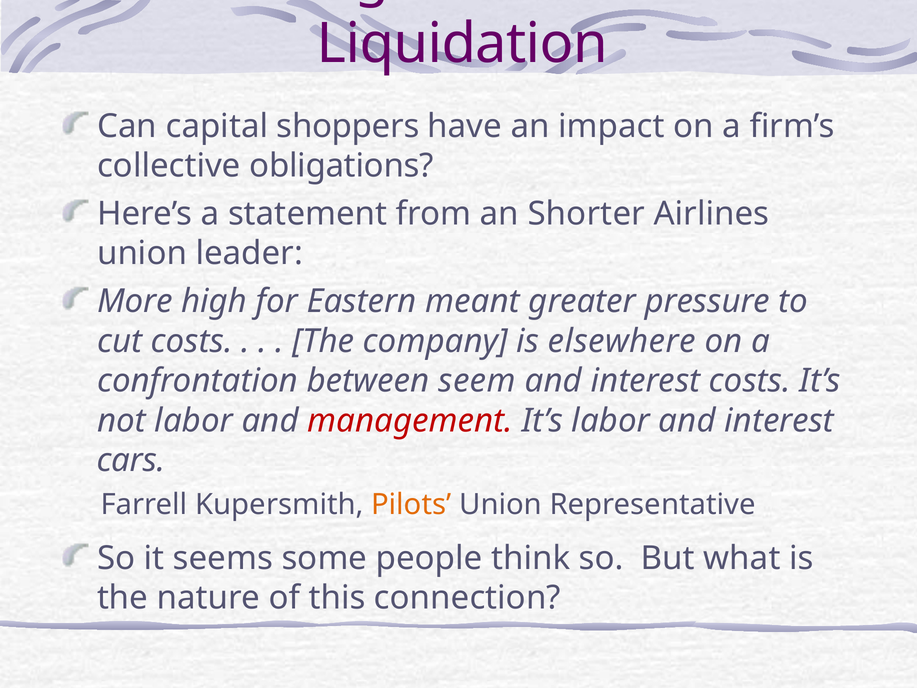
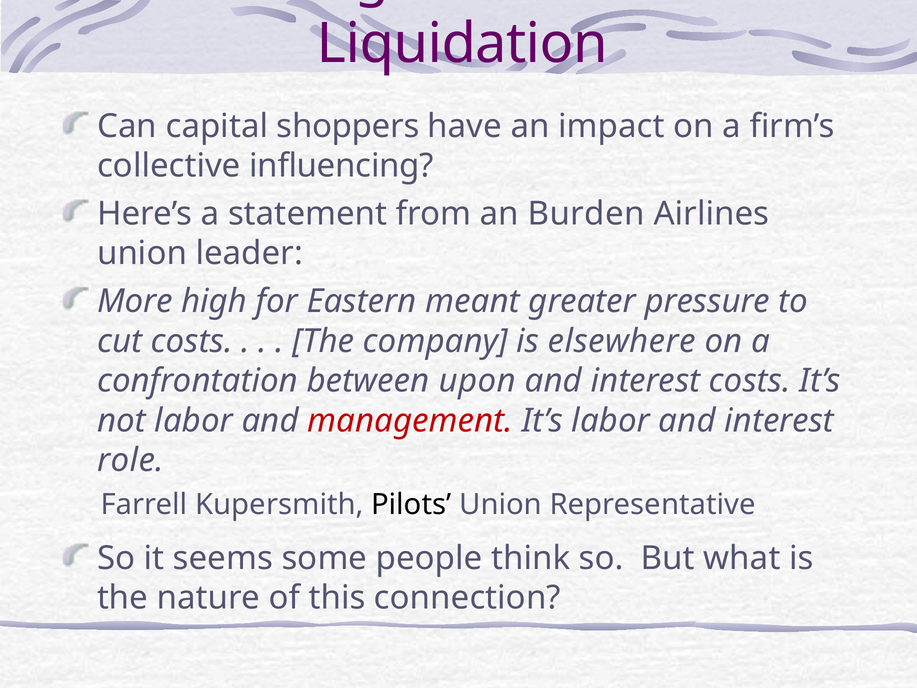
obligations: obligations -> influencing
Shorter: Shorter -> Burden
seem: seem -> upon
cars: cars -> role
Pilots colour: orange -> black
